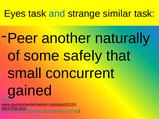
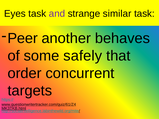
and colour: blue -> purple
naturally: naturally -> behaves
small: small -> order
gained: gained -> targets
